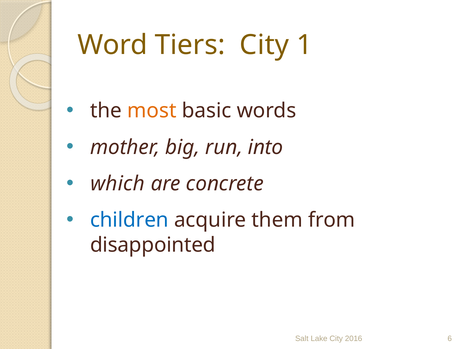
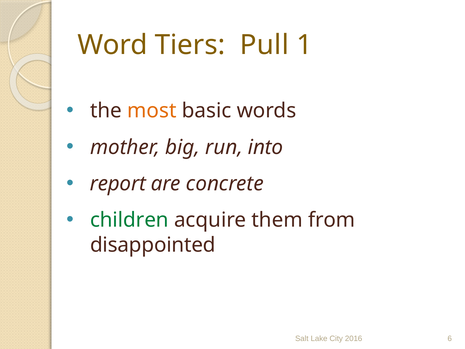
Tiers City: City -> Pull
which: which -> report
children colour: blue -> green
